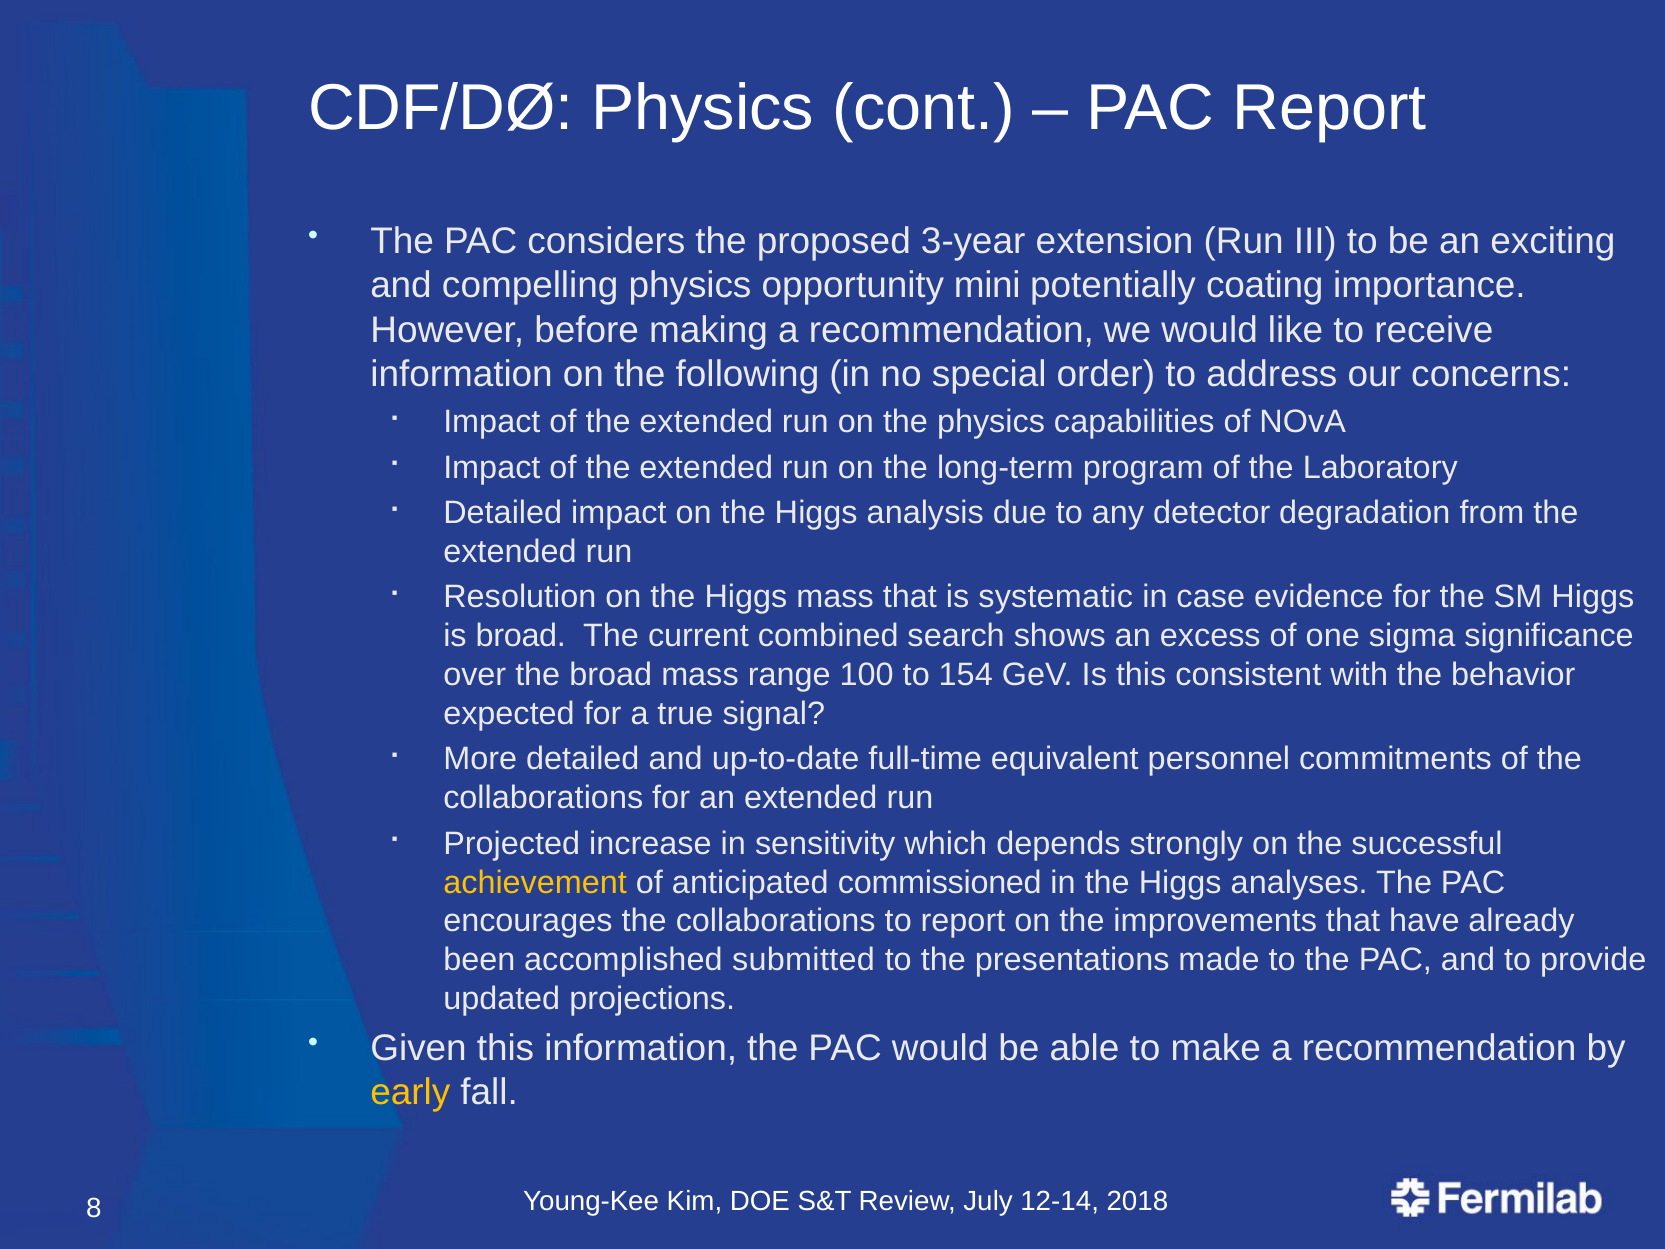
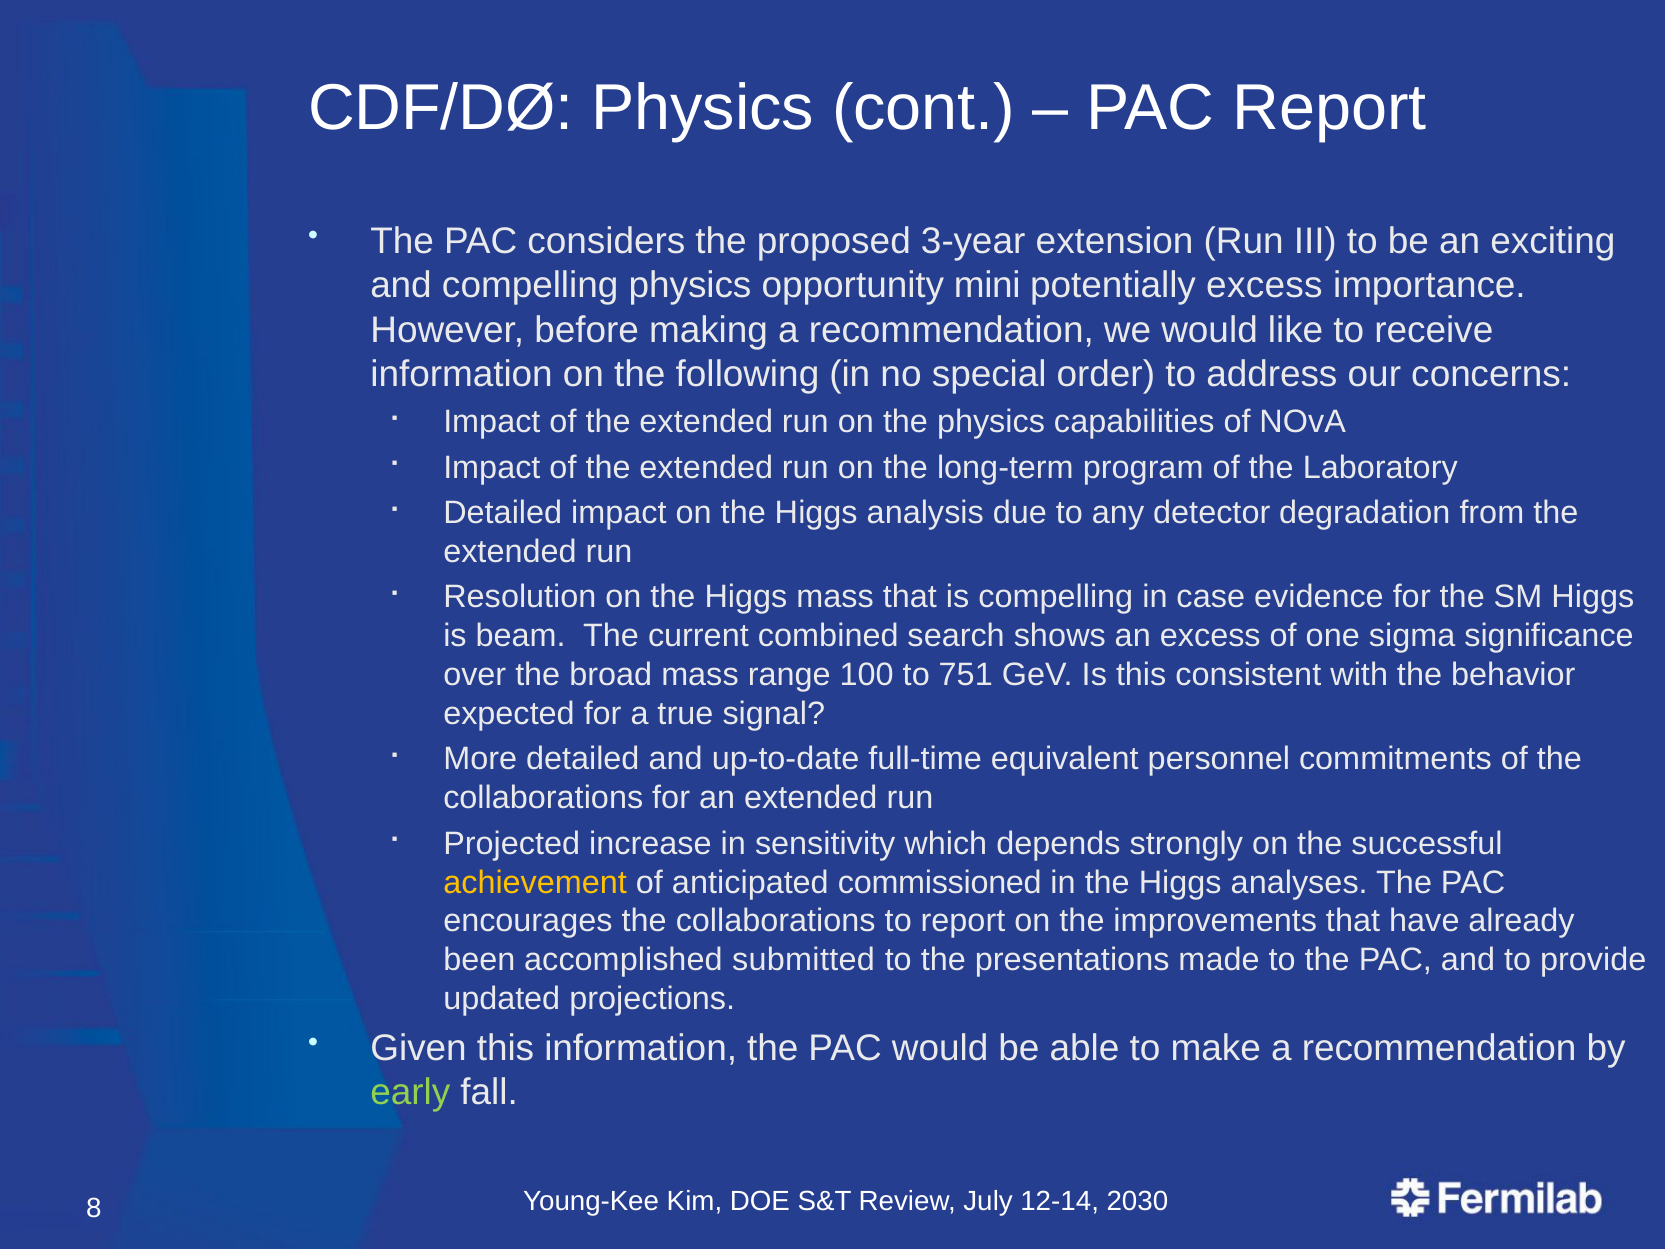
potentially coating: coating -> excess
is systematic: systematic -> compelling
is broad: broad -> beam
154: 154 -> 751
early colour: yellow -> light green
2018: 2018 -> 2030
